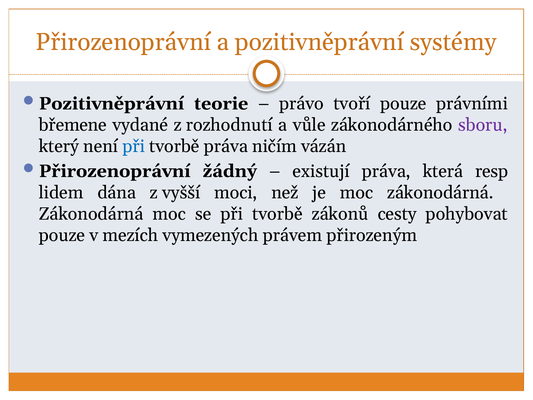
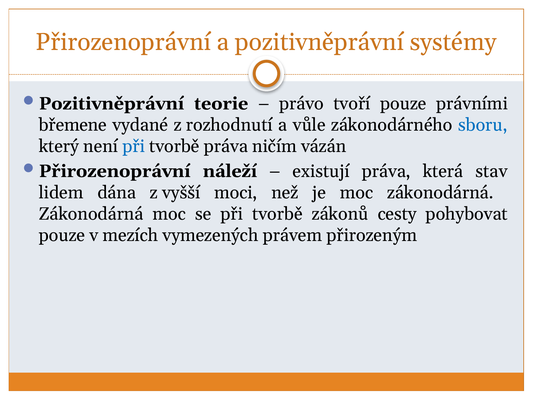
sboru colour: purple -> blue
žádný: žádný -> náleží
resp: resp -> stav
